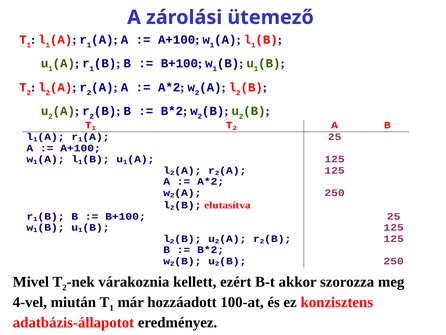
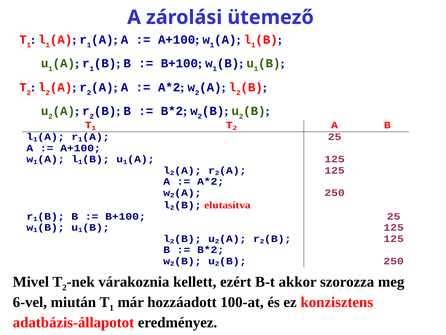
4-vel: 4-vel -> 6-vel
